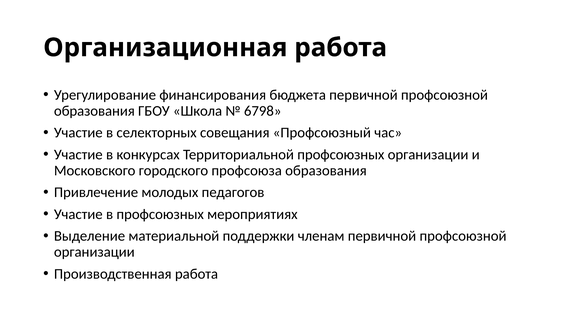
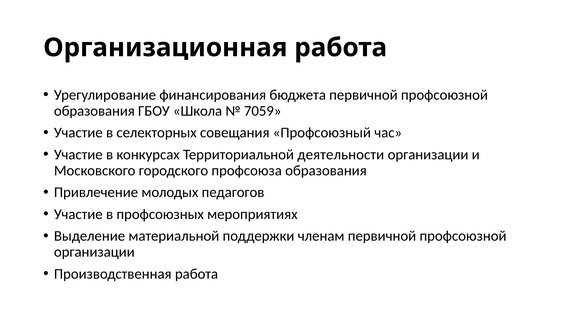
6798: 6798 -> 7059
Территориальной профсоюзных: профсоюзных -> деятельности
